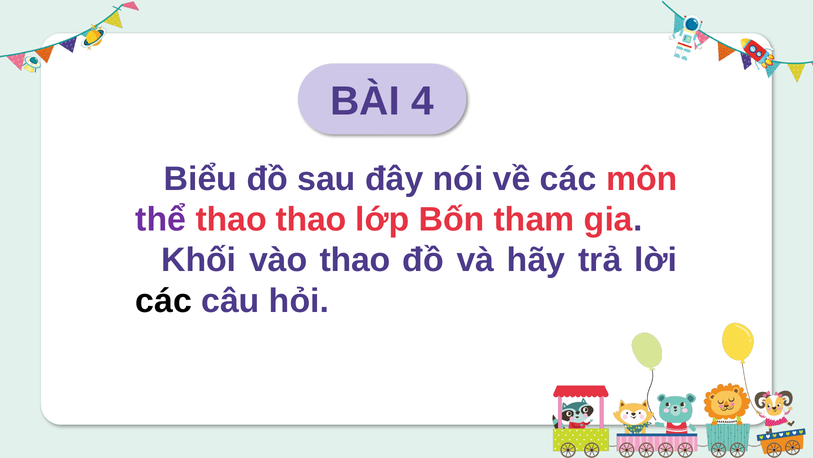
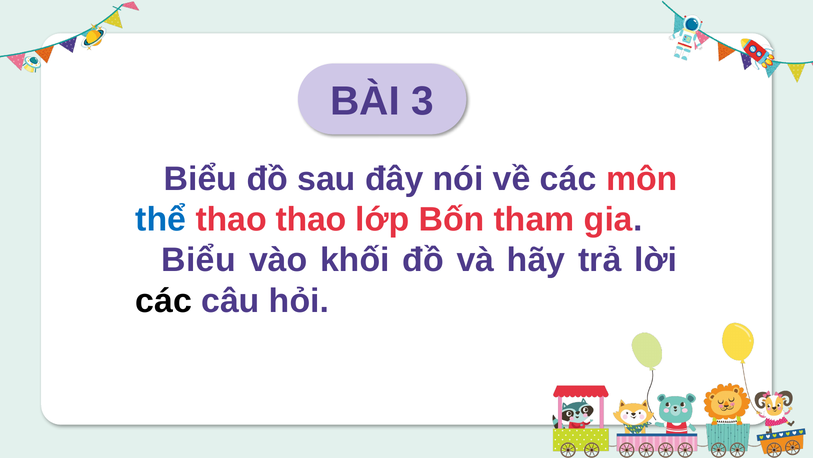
4: 4 -> 3
thể colour: purple -> blue
Khối at (199, 260): Khối -> Biểu
vào thao: thao -> khối
